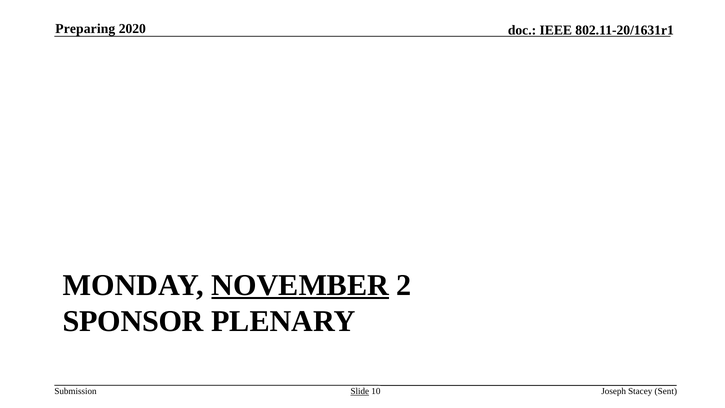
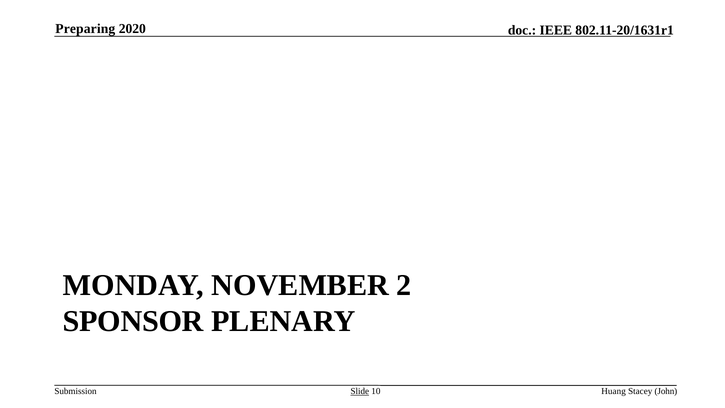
NOVEMBER underline: present -> none
Joseph: Joseph -> Huang
Sent: Sent -> John
